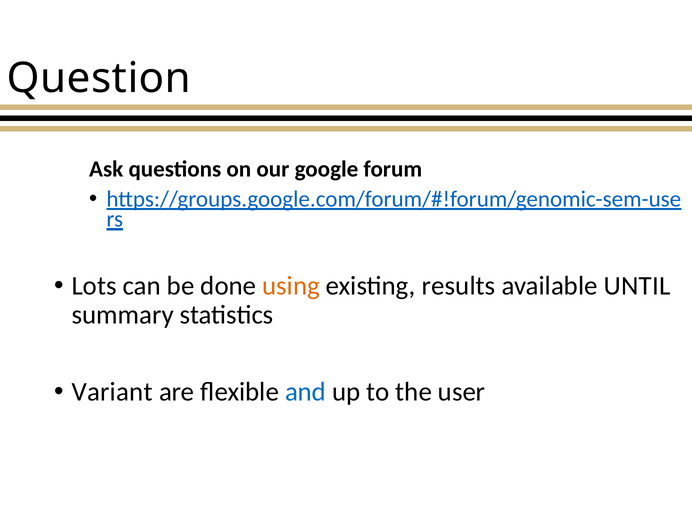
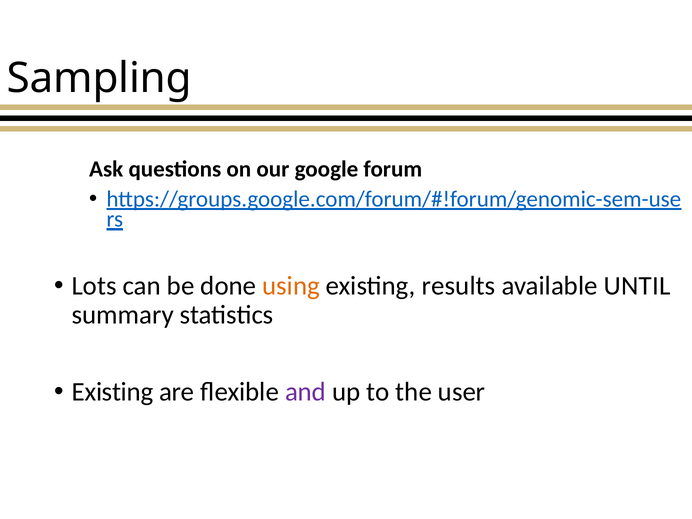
Question: Question -> Sampling
Variant at (112, 392): Variant -> Existing
and colour: blue -> purple
